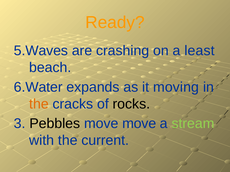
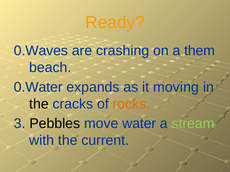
5.Waves: 5.Waves -> 0.Waves
least: least -> them
6.Water: 6.Water -> 0.Water
the at (39, 104) colour: orange -> black
rocks colour: black -> orange
move move: move -> water
